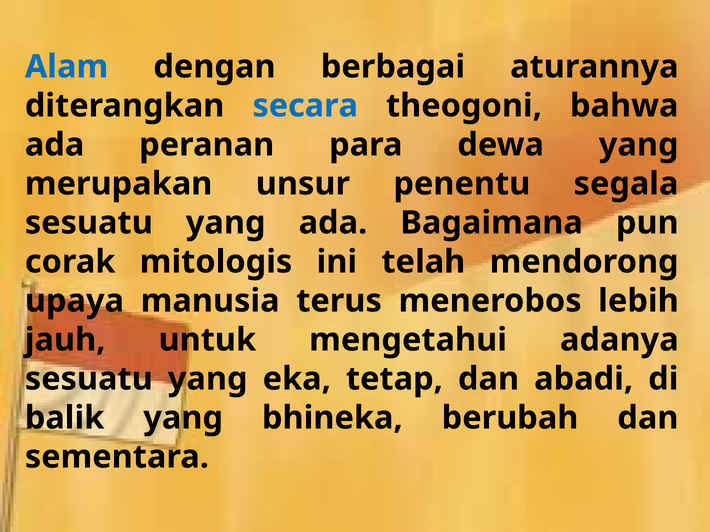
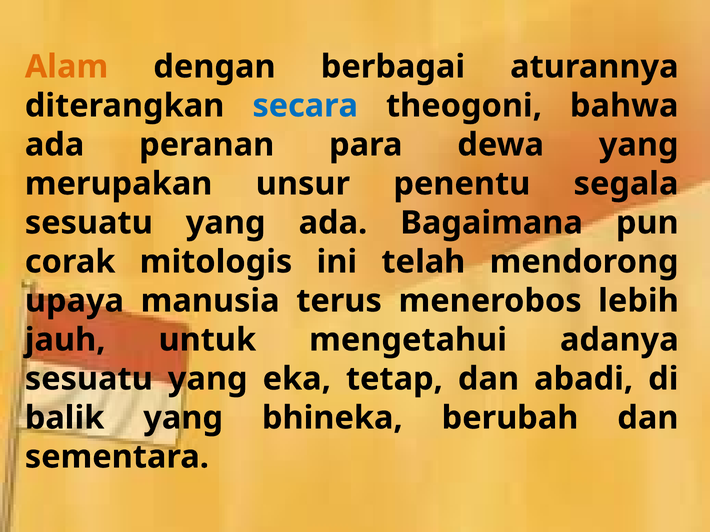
Alam colour: blue -> orange
